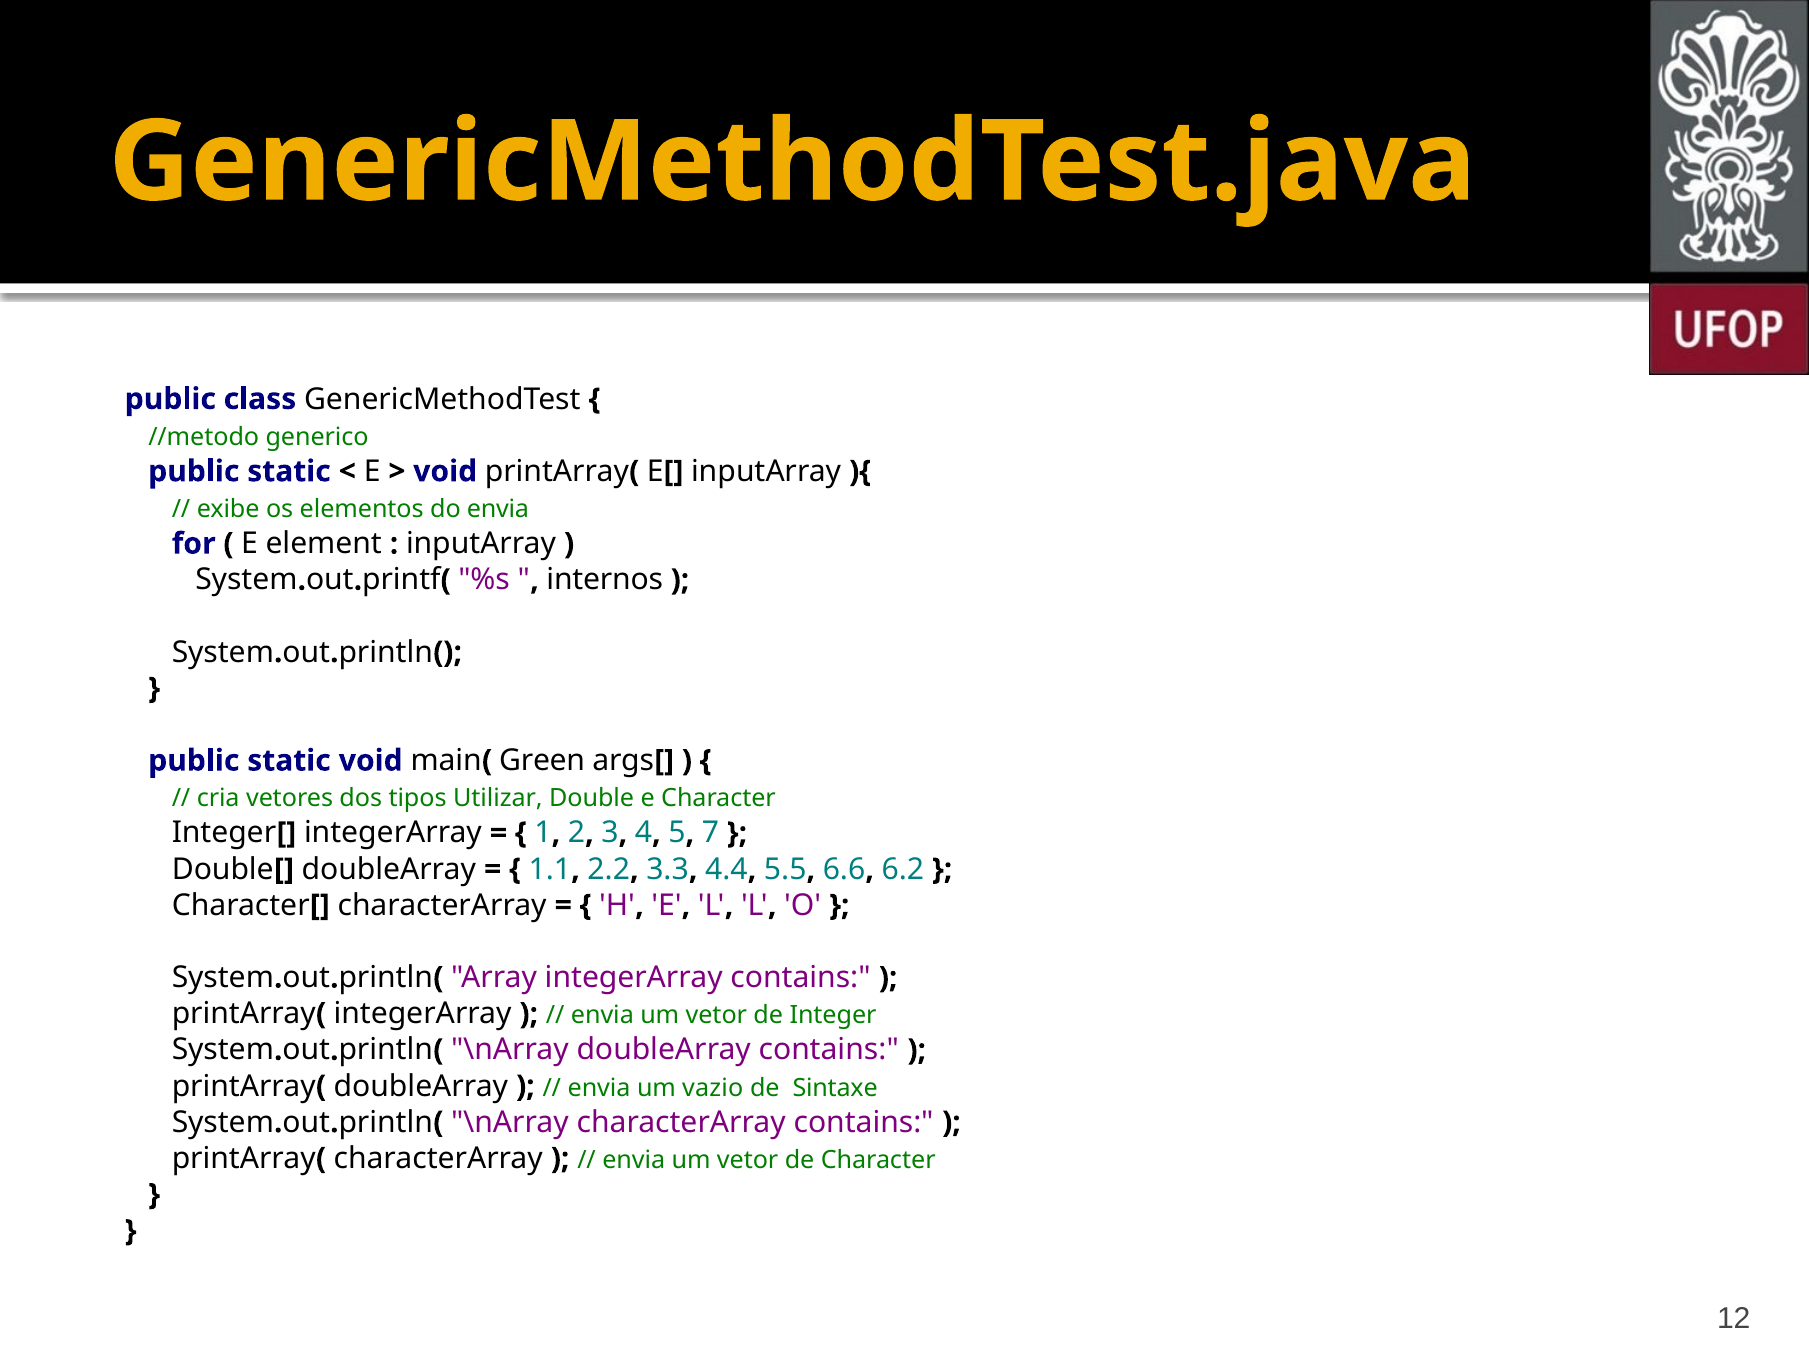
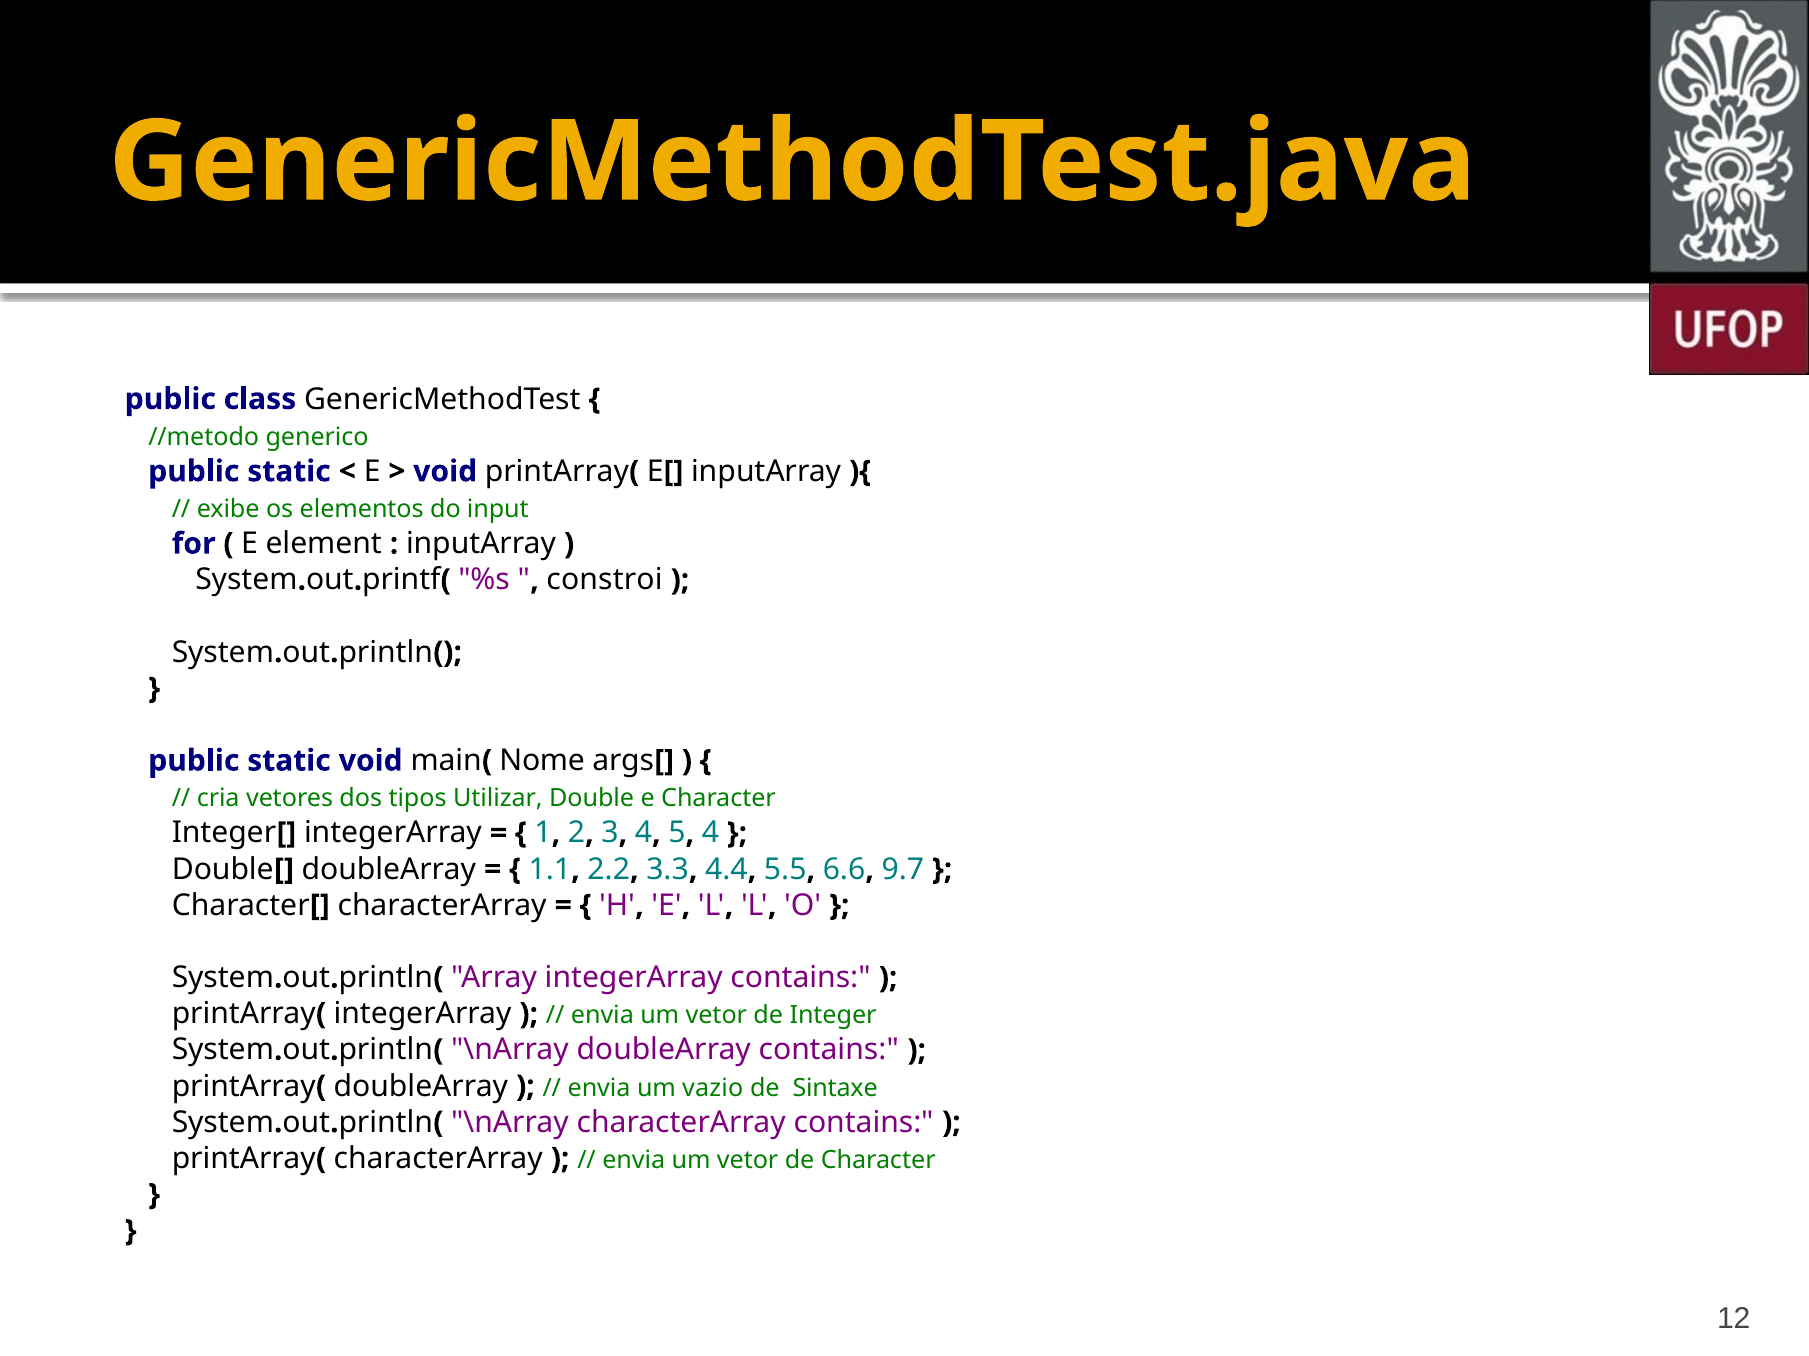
do envia: envia -> input
internos: internos -> constroi
Green: Green -> Nome
5 7: 7 -> 4
6.2: 6.2 -> 9.7
